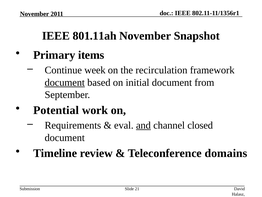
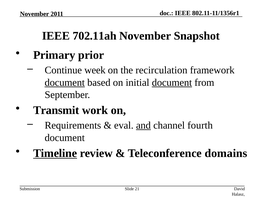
801.11ah: 801.11ah -> 702.11ah
items: items -> prior
document at (172, 82) underline: none -> present
Potential: Potential -> Transmit
closed: closed -> fourth
Timeline underline: none -> present
